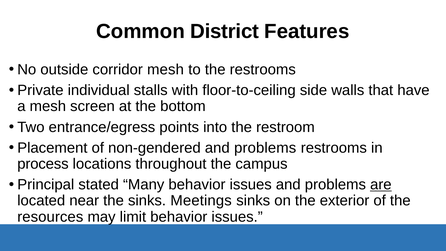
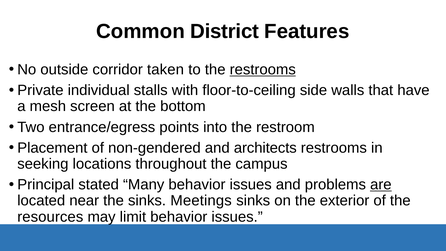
corridor mesh: mesh -> taken
restrooms at (263, 70) underline: none -> present
non-gendered and problems: problems -> architects
process: process -> seeking
